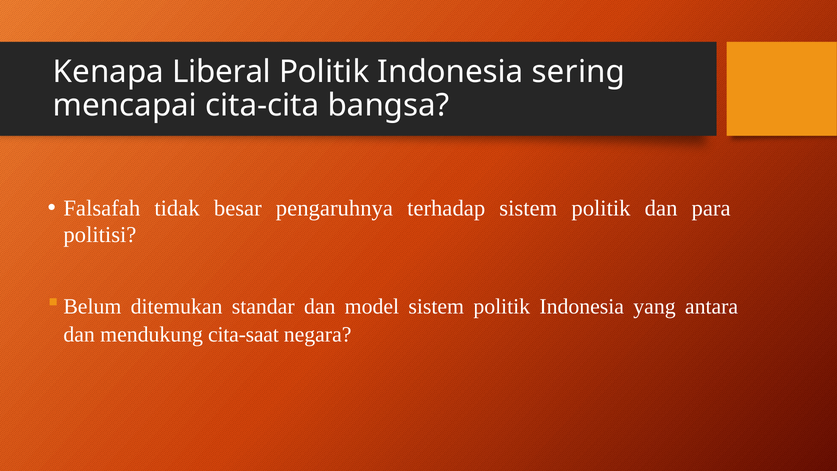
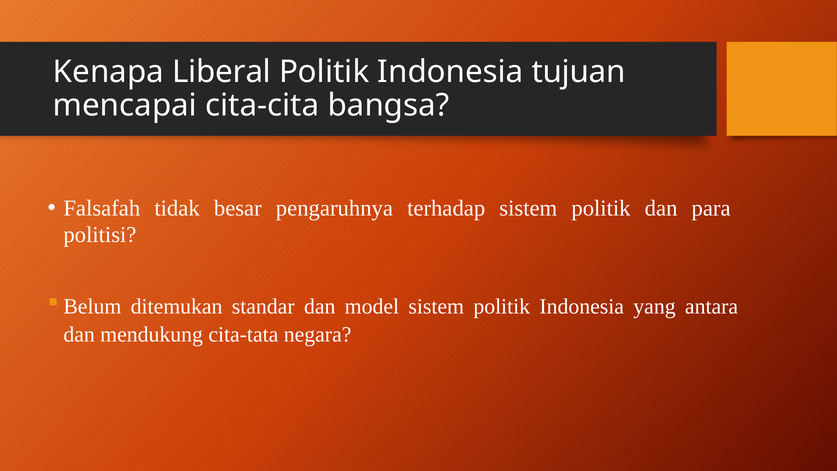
sering: sering -> tujuan
cita-saat: cita-saat -> cita-tata
